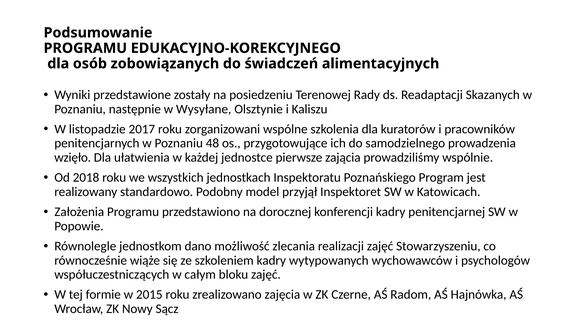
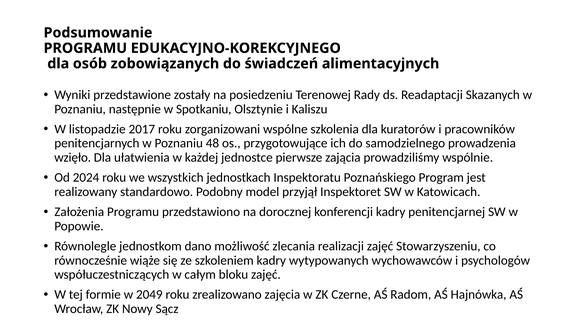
Wysyłane: Wysyłane -> Spotkaniu
2018: 2018 -> 2024
2015: 2015 -> 2049
